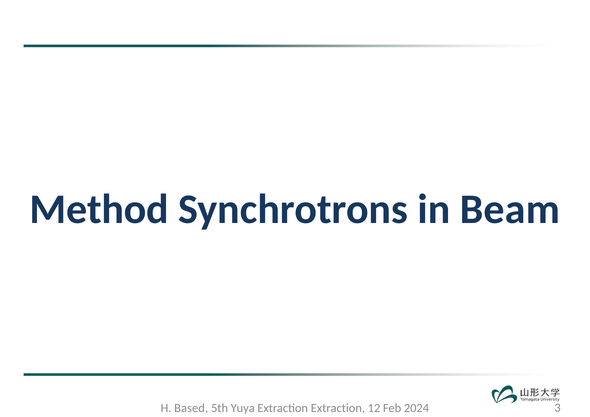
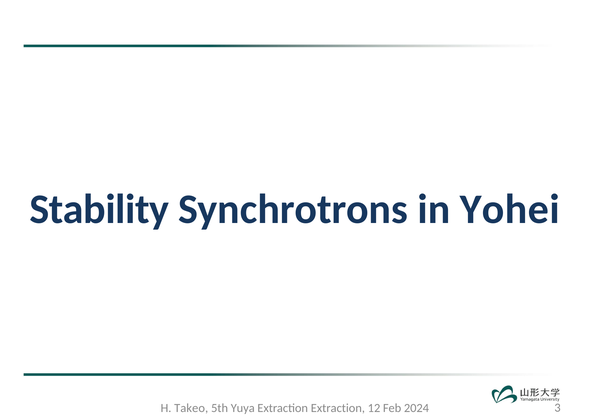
Method: Method -> Stability
Beam: Beam -> Yohei
Based: Based -> Takeo
